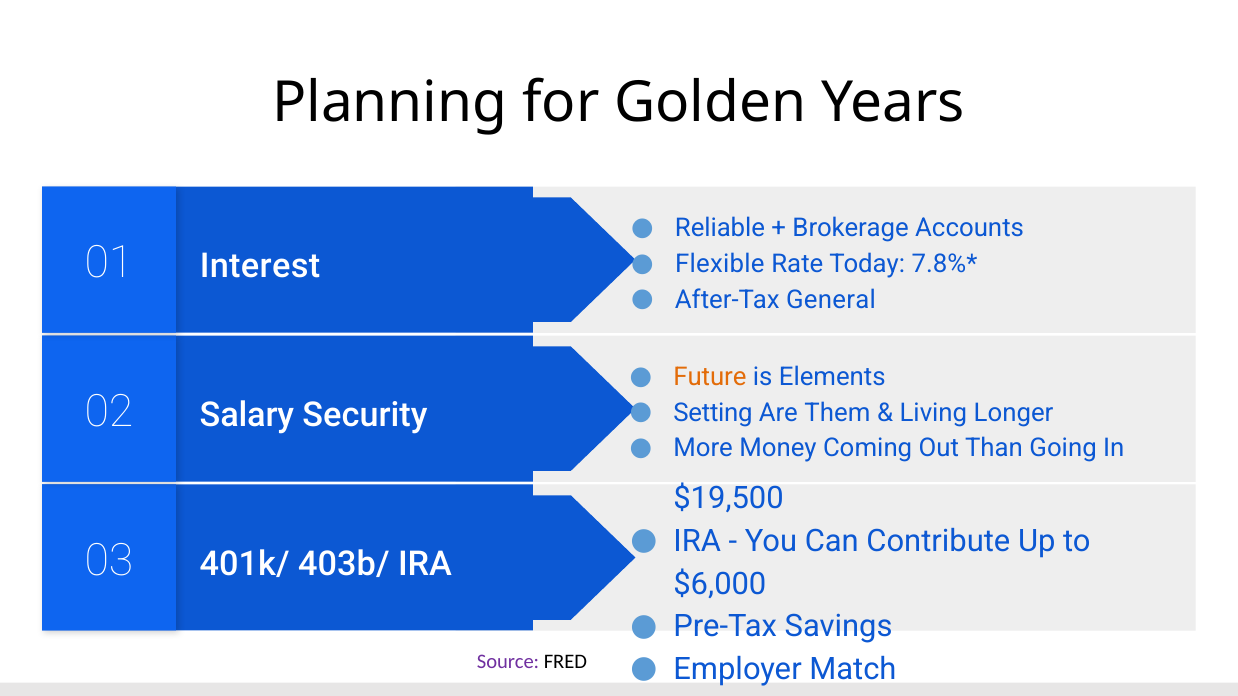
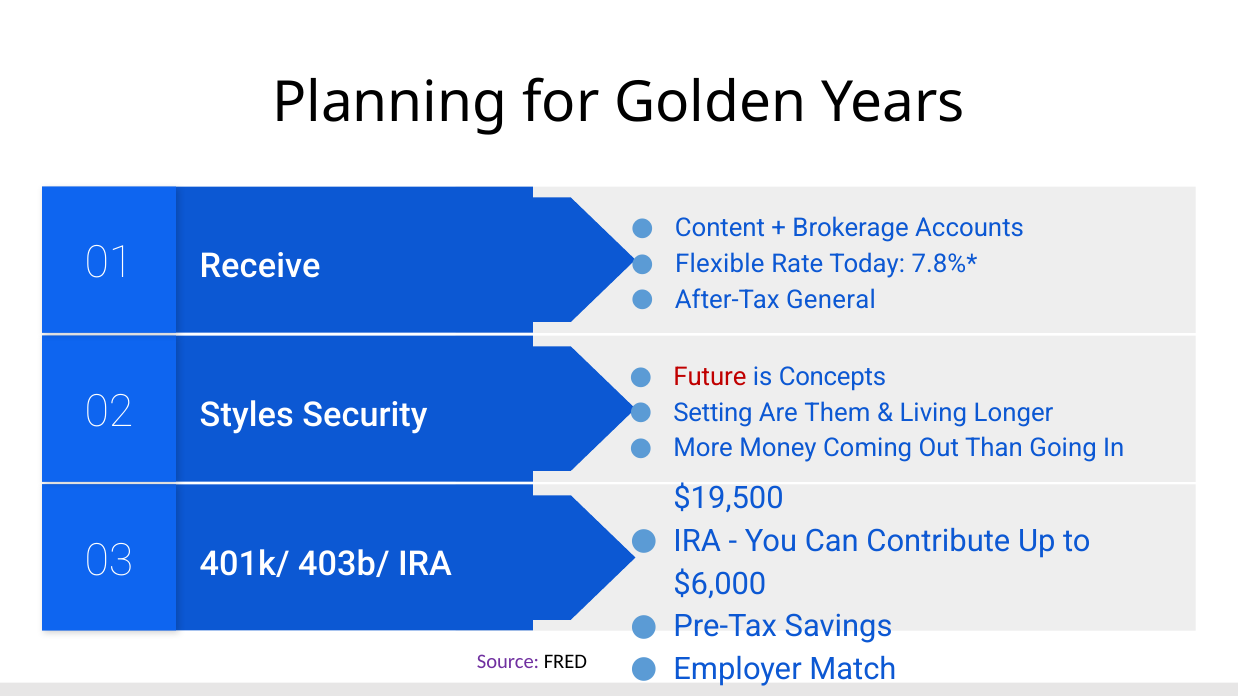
Reliable: Reliable -> Content
Interest: Interest -> Receive
Future colour: orange -> red
Elements: Elements -> Concepts
Salary: Salary -> Styles
